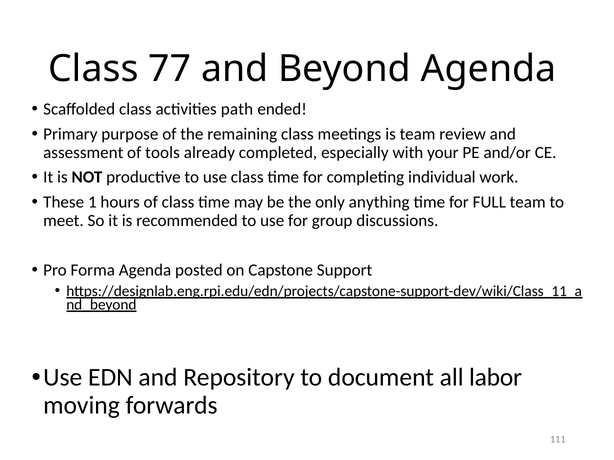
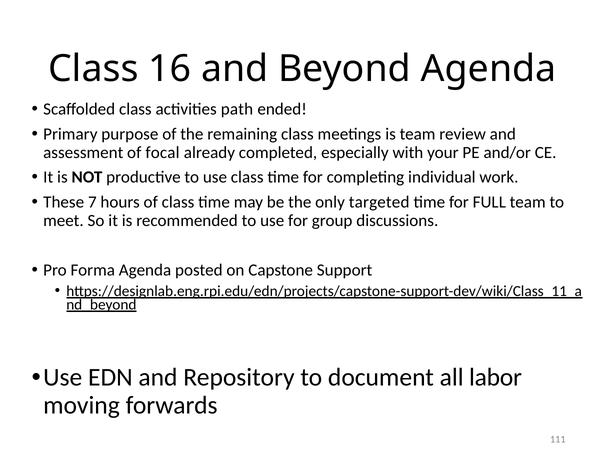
77: 77 -> 16
tools: tools -> focal
1: 1 -> 7
anything: anything -> targeted
